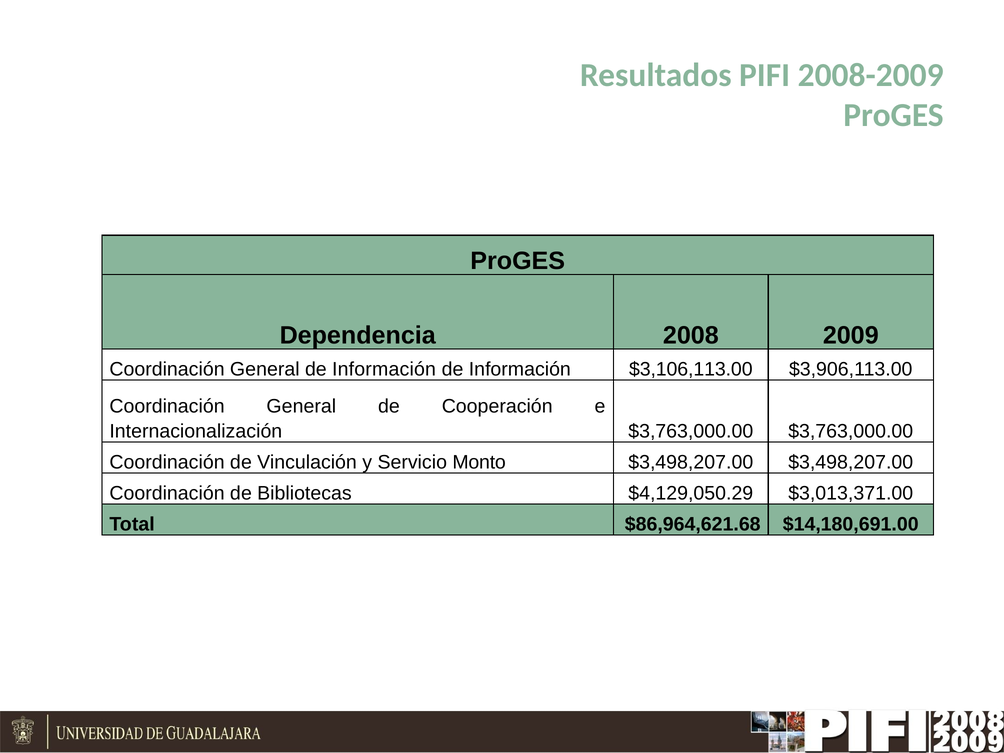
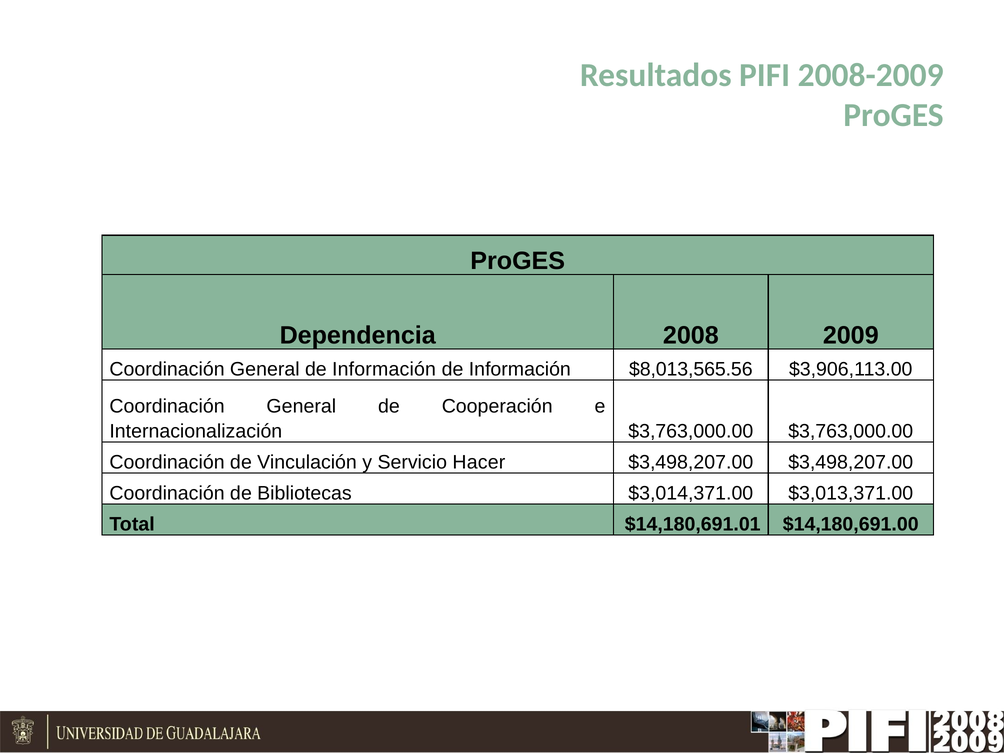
$3,106,113.00: $3,106,113.00 -> $8,013,565.56
Monto: Monto -> Hacer
$4,129,050.29: $4,129,050.29 -> $3,014,371.00
$86,964,621.68: $86,964,621.68 -> $14,180,691.01
